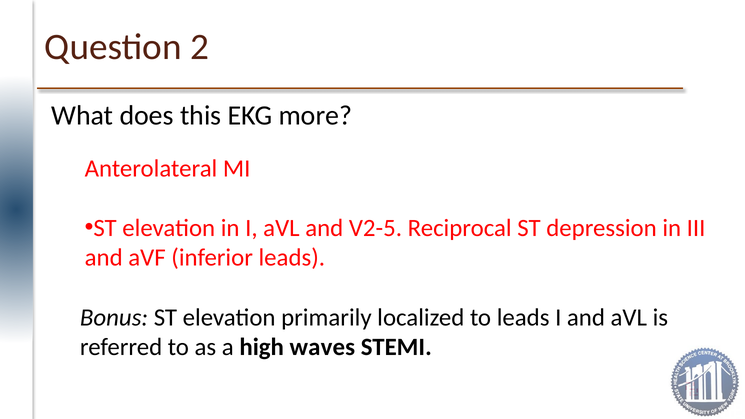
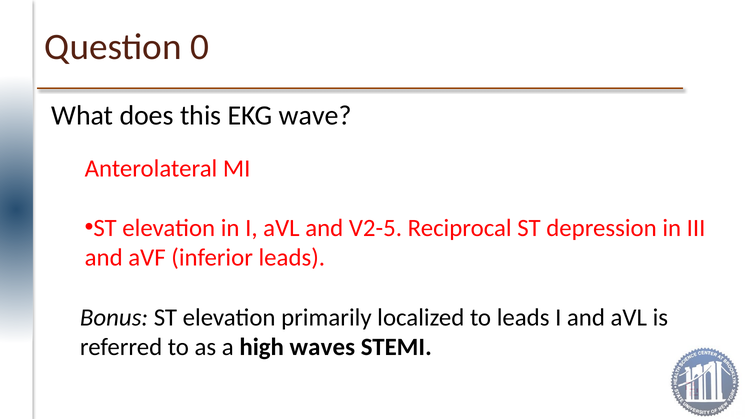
2: 2 -> 0
more: more -> wave
